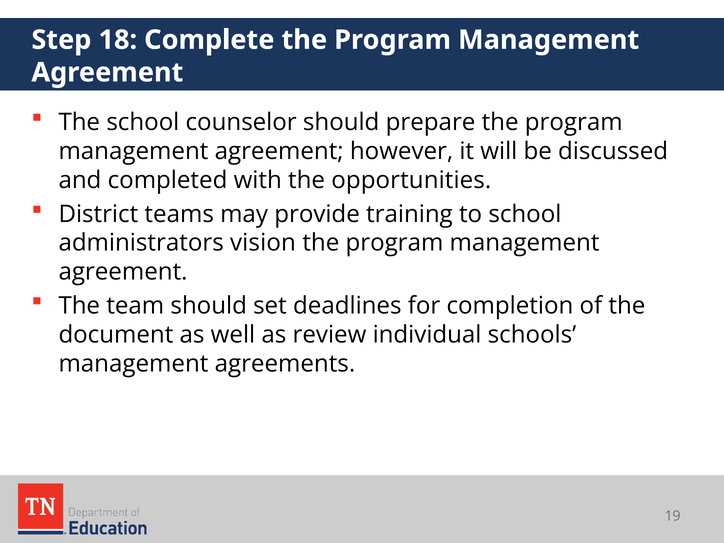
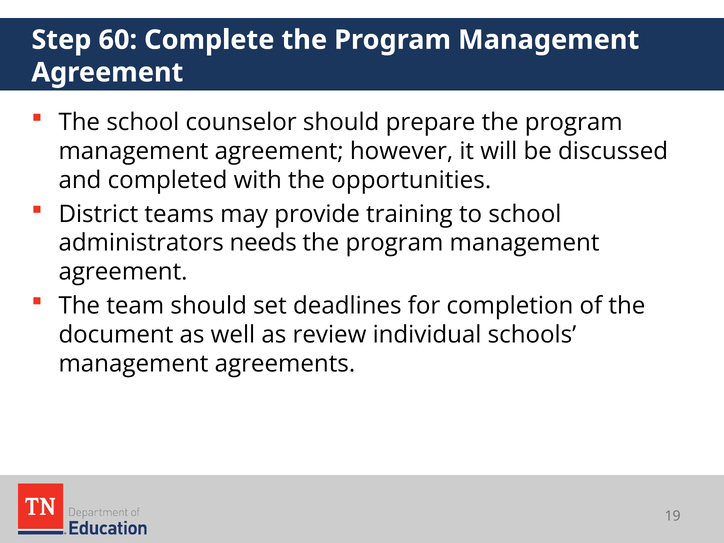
18: 18 -> 60
vision: vision -> needs
